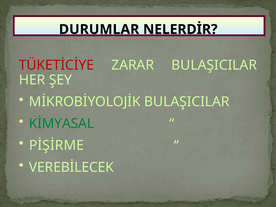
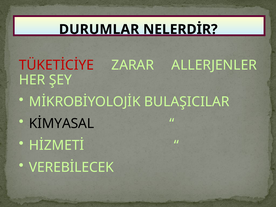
ZARAR BULAŞICILAR: BULAŞICILAR -> ALLERJENLER
KİMYASAL colour: green -> black
PİŞİRME: PİŞİRME -> HİZMETİ
